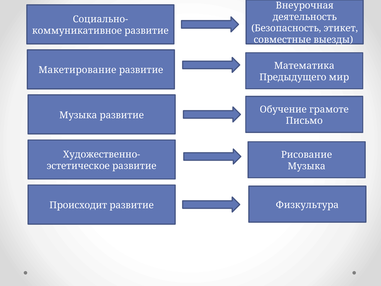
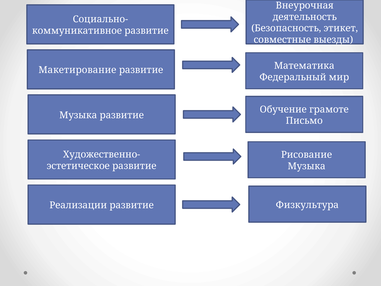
Предыдущего: Предыдущего -> Федеральный
Происходит: Происходит -> Реализации
